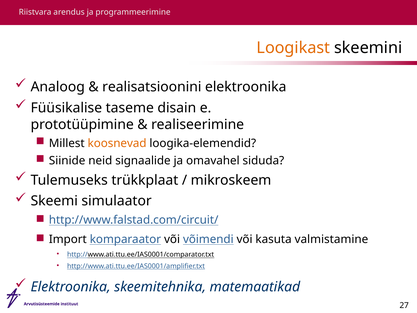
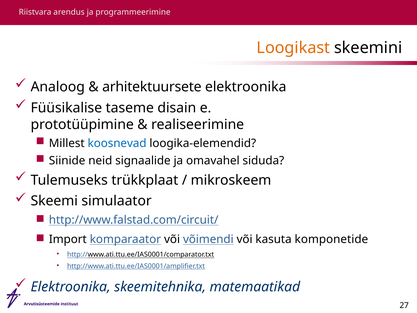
realisatsioonini: realisatsioonini -> arhitektuursete
koosnevad colour: orange -> blue
valmistamine: valmistamine -> komponetide
